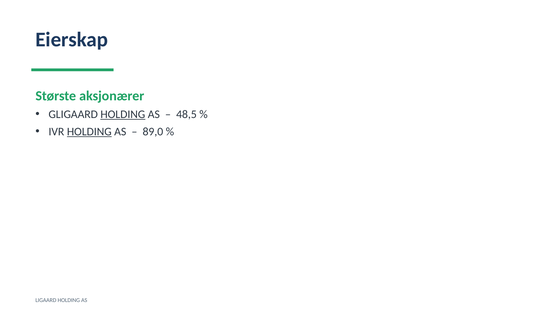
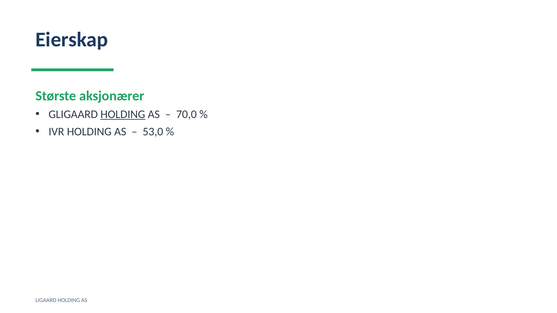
48,5: 48,5 -> 70,0
HOLDING at (89, 132) underline: present -> none
89,0: 89,0 -> 53,0
